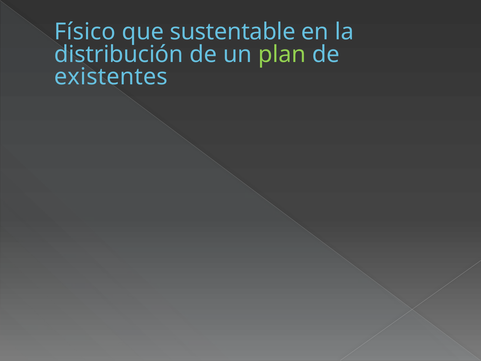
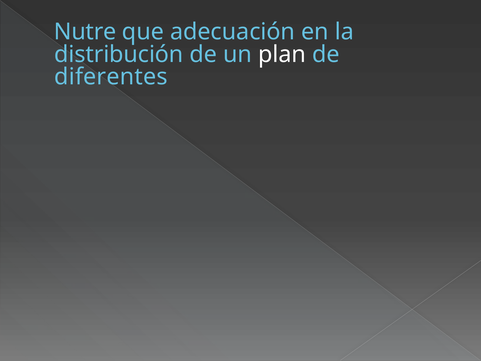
Físico: Físico -> Nutre
sustentable: sustentable -> adecuación
plan colour: light green -> white
existentes: existentes -> diferentes
